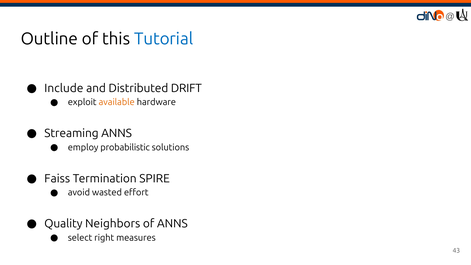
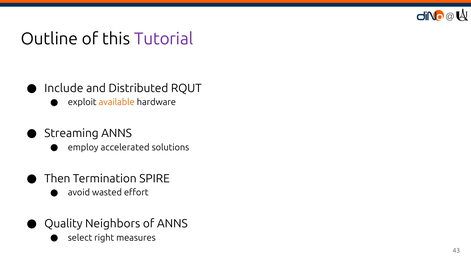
Tutorial colour: blue -> purple
DRIFT: DRIFT -> RQUT
probabilistic: probabilistic -> accelerated
Faiss: Faiss -> Then
